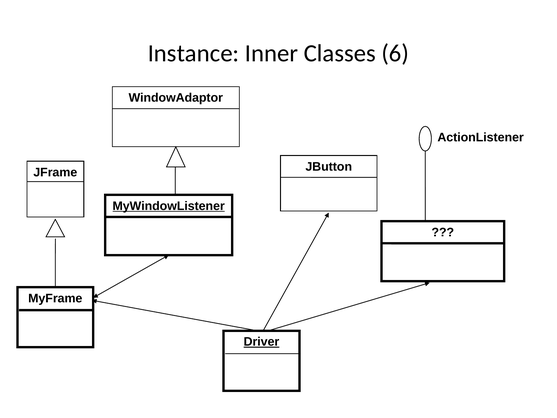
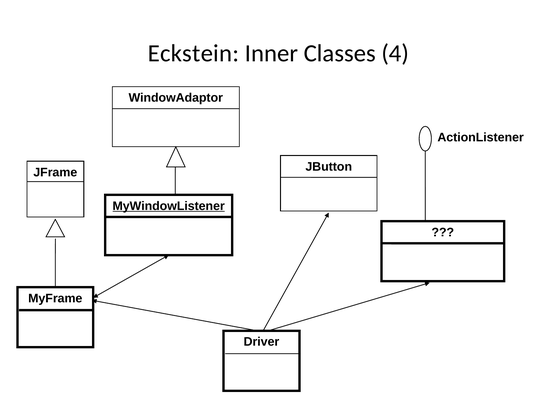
Instance: Instance -> Eckstein
6: 6 -> 4
Driver underline: present -> none
